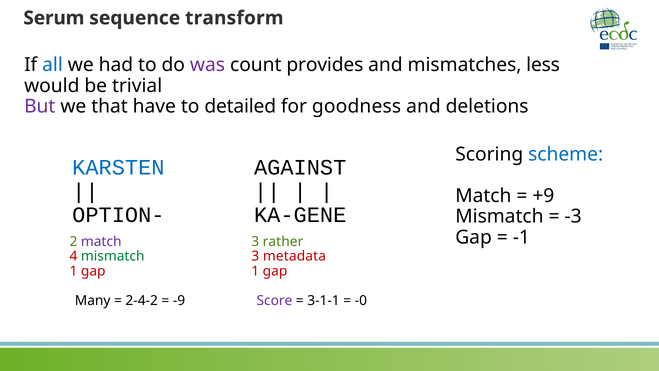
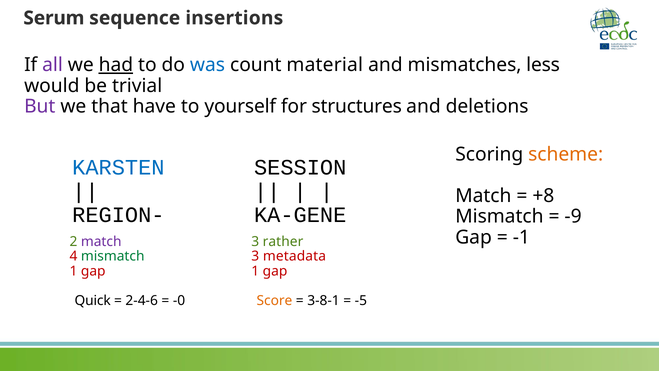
transform: transform -> insertions
all colour: blue -> purple
had underline: none -> present
was colour: purple -> blue
provides: provides -> material
detailed: detailed -> yourself
goodness: goodness -> structures
scheme colour: blue -> orange
AGAINST: AGAINST -> SESSION
+9: +9 -> +8
OPTION-: OPTION- -> REGION-
-3: -3 -> -9
Many: Many -> Quick
2-4-2: 2-4-2 -> 2-4-6
-9: -9 -> -0
Score colour: purple -> orange
3-1-1: 3-1-1 -> 3-8-1
-0: -0 -> -5
